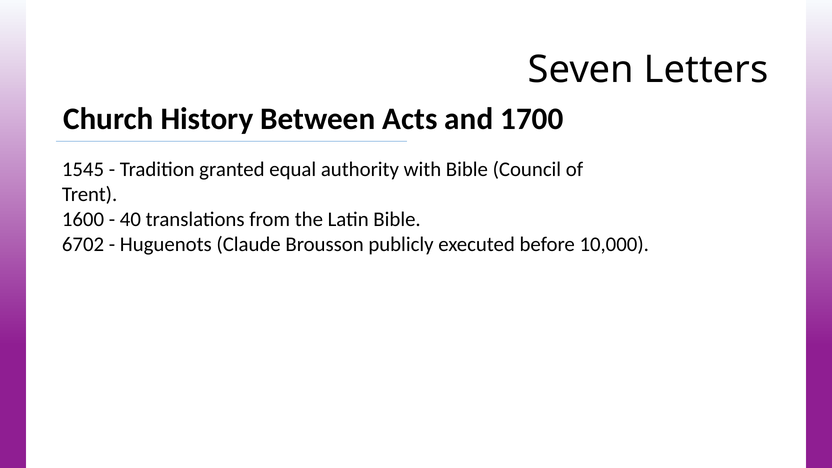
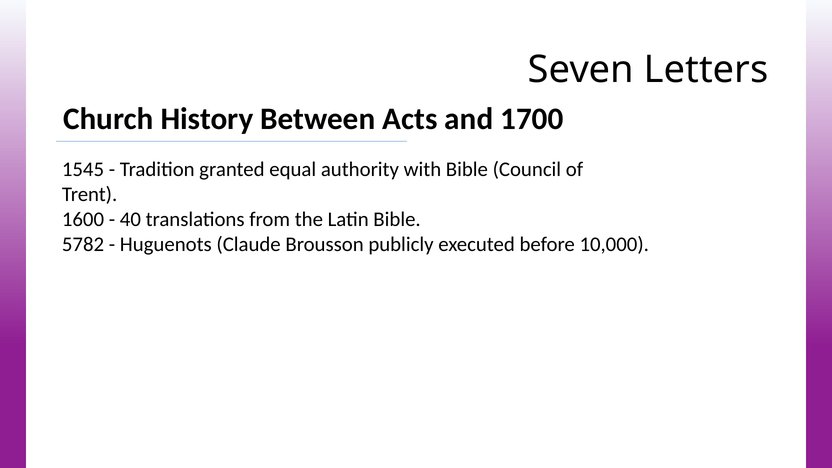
6702: 6702 -> 5782
